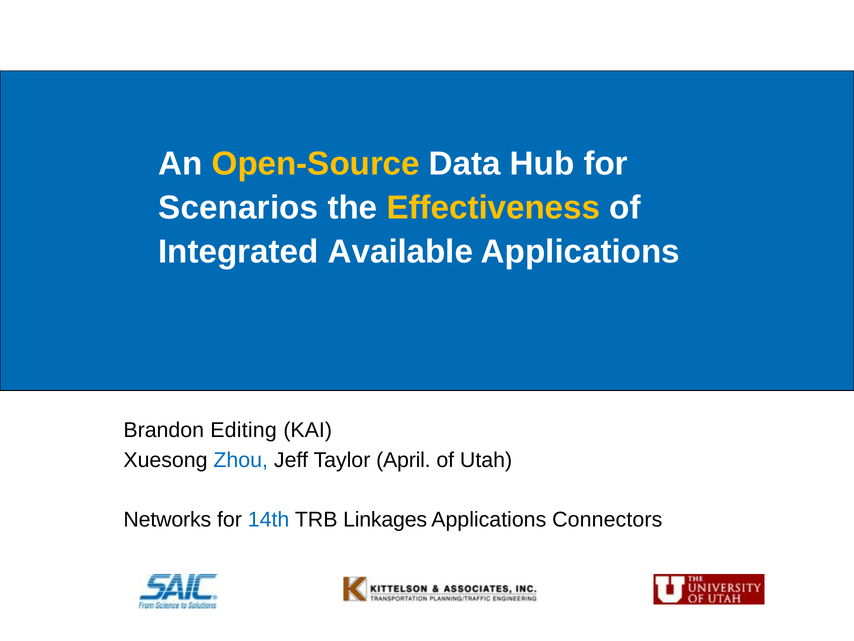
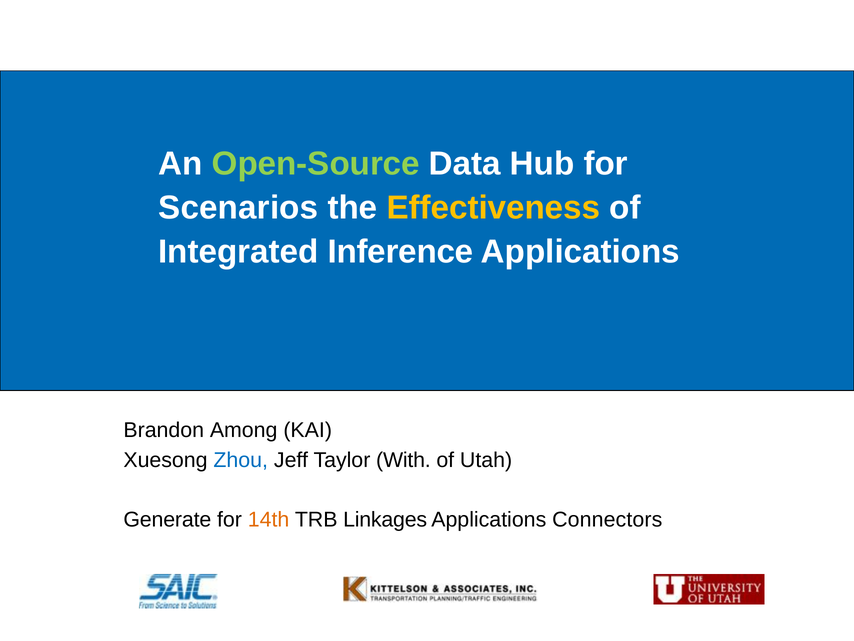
Open-Source colour: yellow -> light green
Available: Available -> Inference
Editing: Editing -> Among
April: April -> With
Networks: Networks -> Generate
14th colour: blue -> orange
